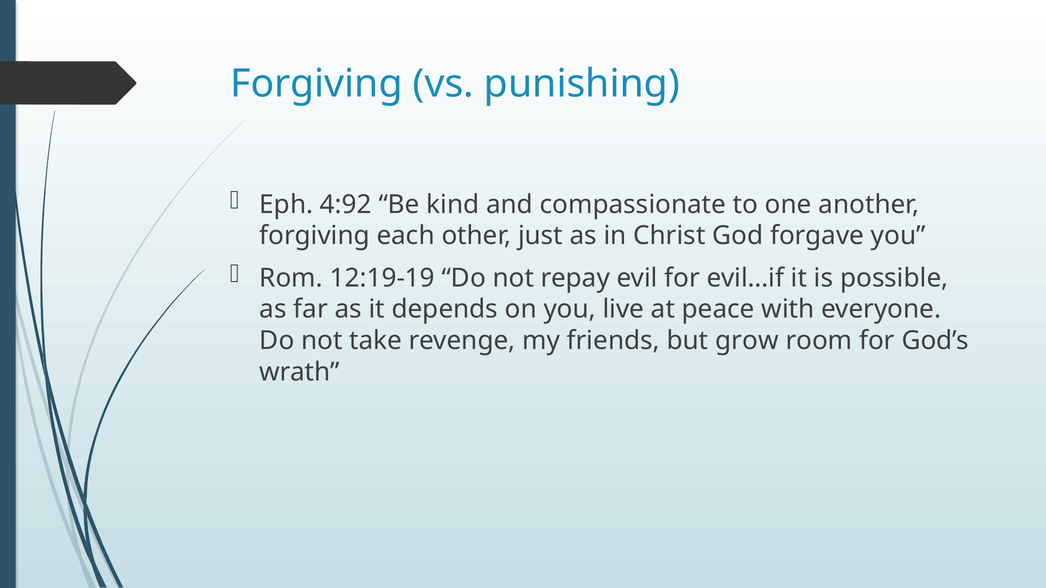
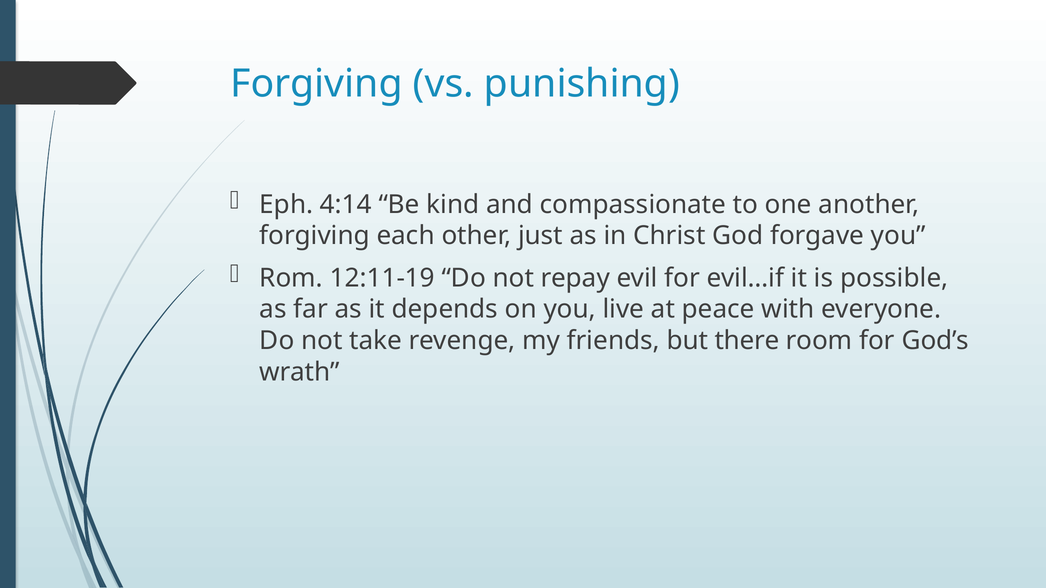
4:92: 4:92 -> 4:14
12:19-19: 12:19-19 -> 12:11-19
grow: grow -> there
